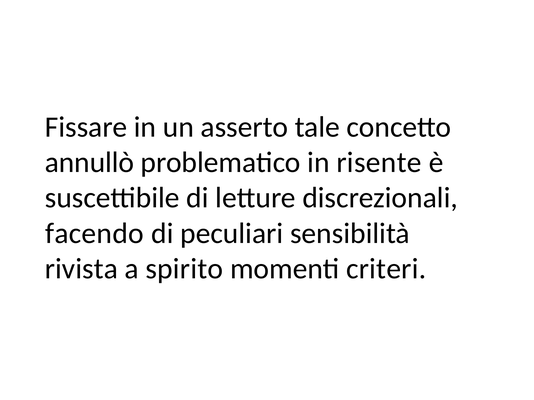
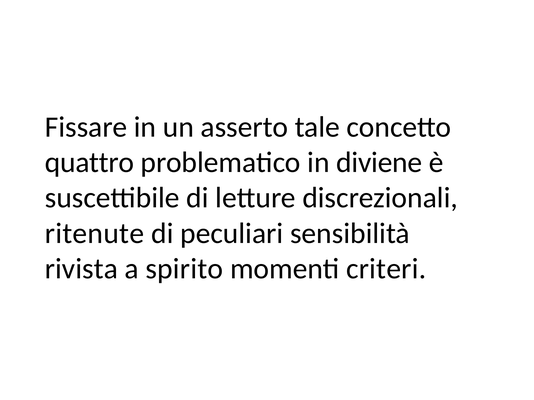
annullò: annullò -> quattro
risente: risente -> diviene
facendo: facendo -> ritenute
